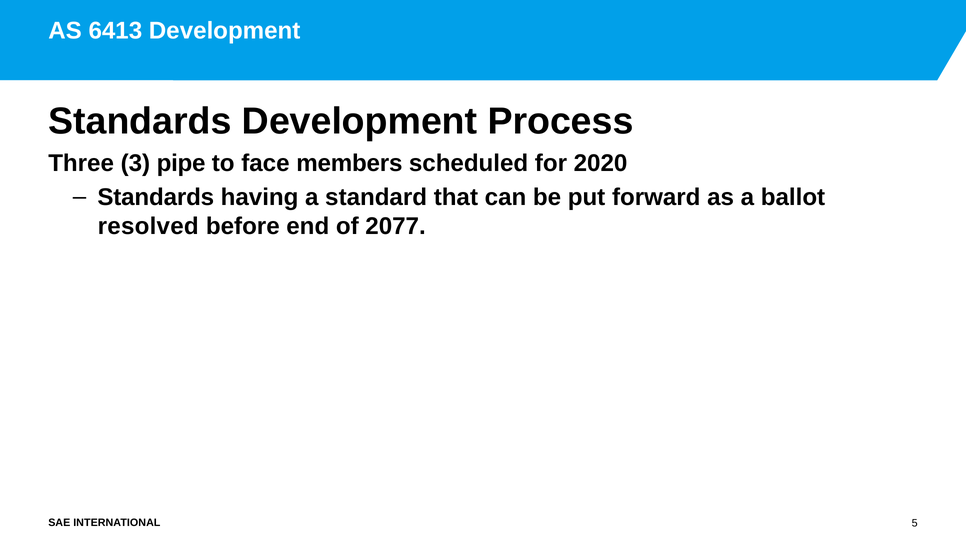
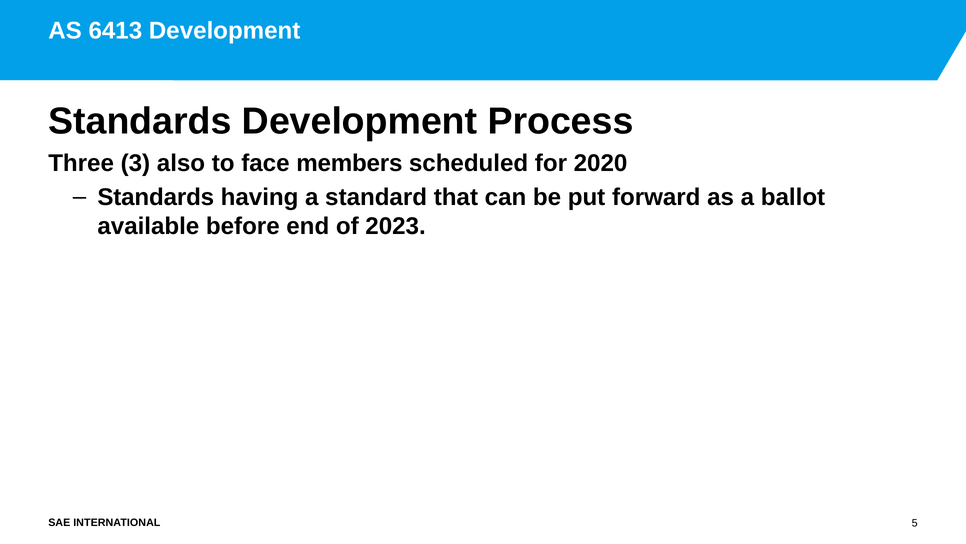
pipe: pipe -> also
resolved: resolved -> available
2077: 2077 -> 2023
